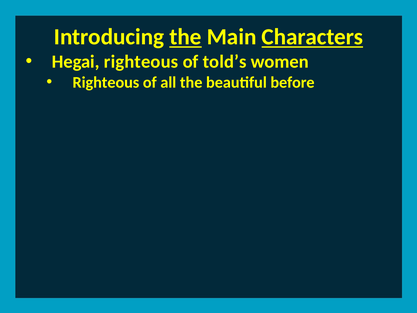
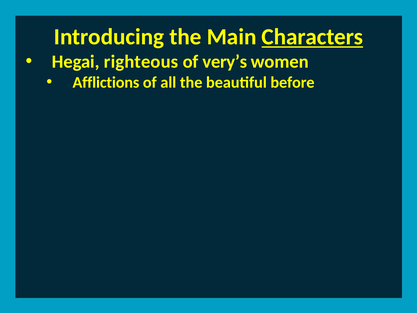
the at (185, 37) underline: present -> none
told’s: told’s -> very’s
Righteous at (106, 82): Righteous -> Afflictions
